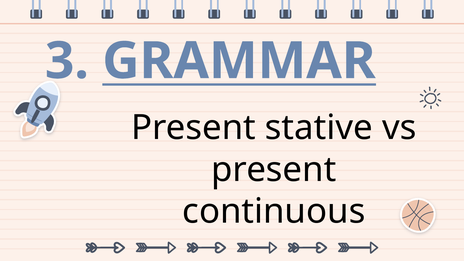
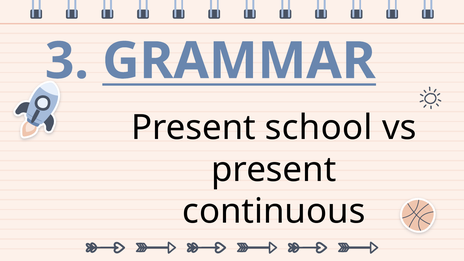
stative: stative -> school
